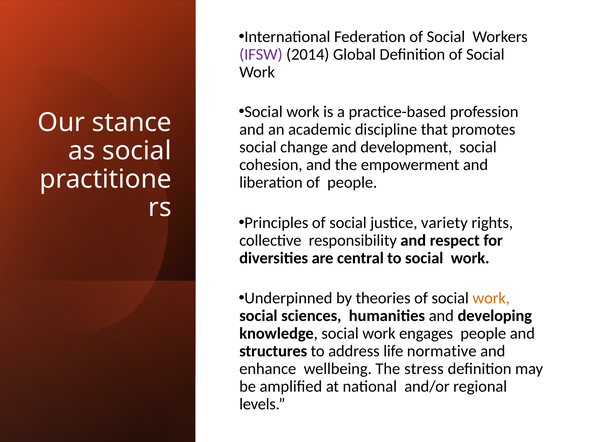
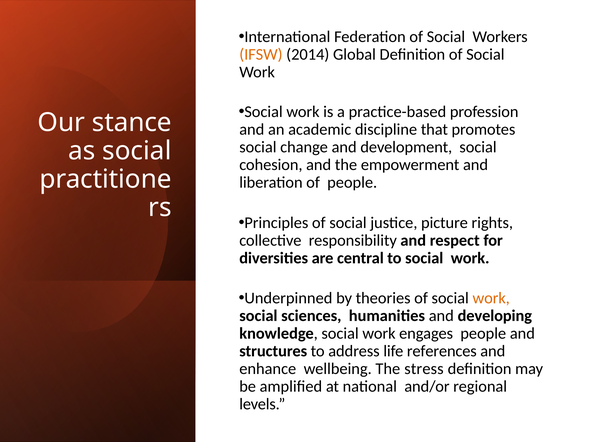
IFSW colour: purple -> orange
variety: variety -> picture
normative: normative -> references
